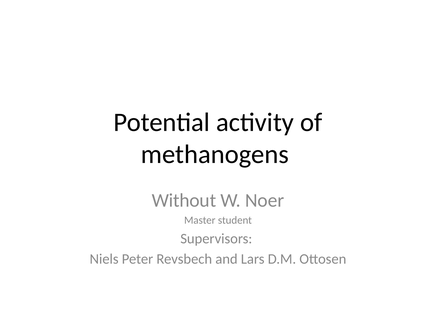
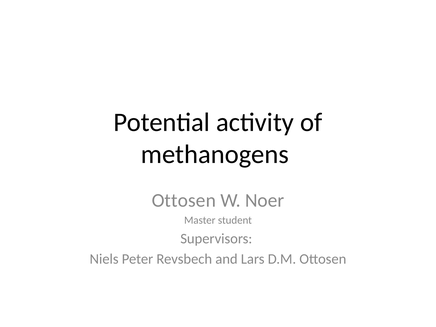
Without at (184, 200): Without -> Ottosen
